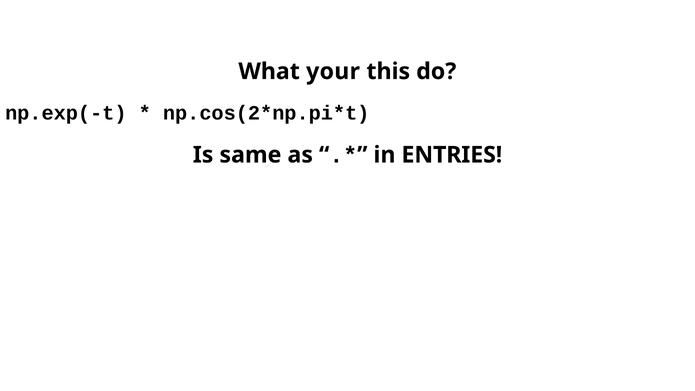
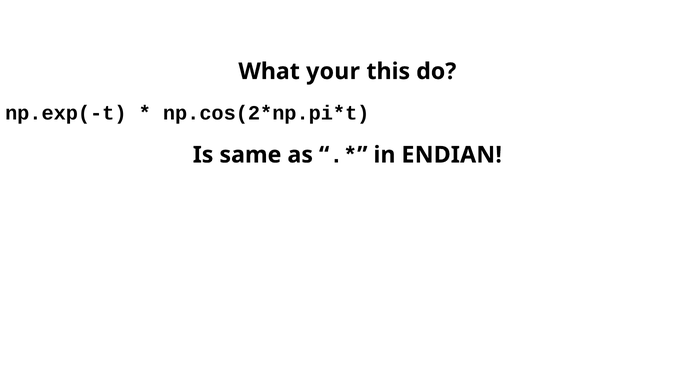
ENTRIES: ENTRIES -> ENDIAN
